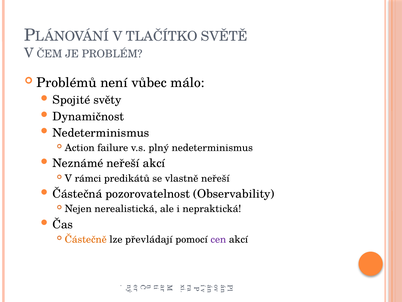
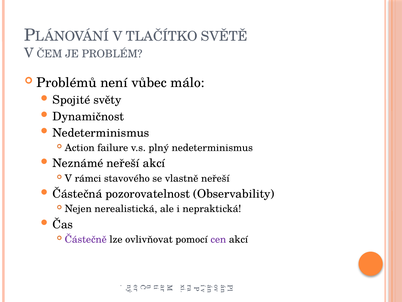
predikátů: predikátů -> stavového
Částečně colour: orange -> purple
převládají: převládají -> ovlivňovat
